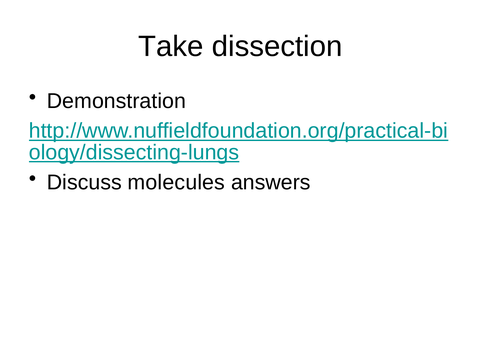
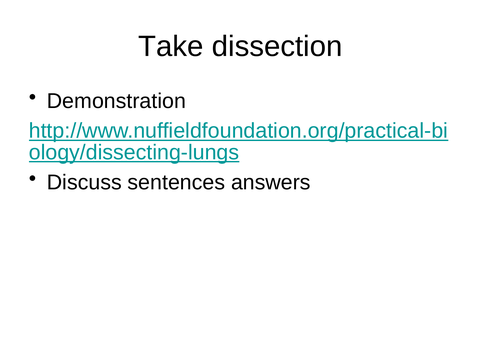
molecules: molecules -> sentences
